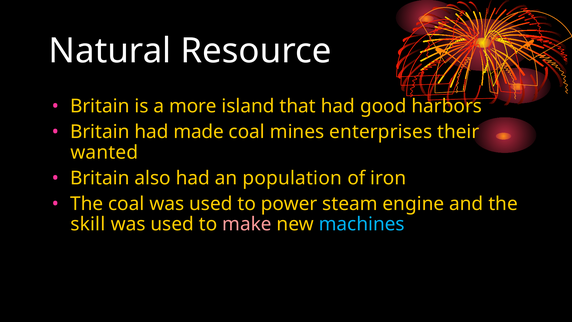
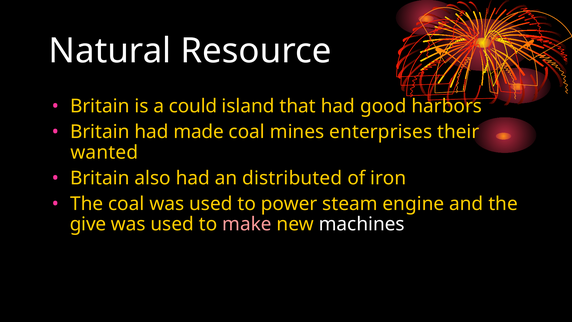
more: more -> could
population: population -> distributed
skill: skill -> give
machines colour: light blue -> white
